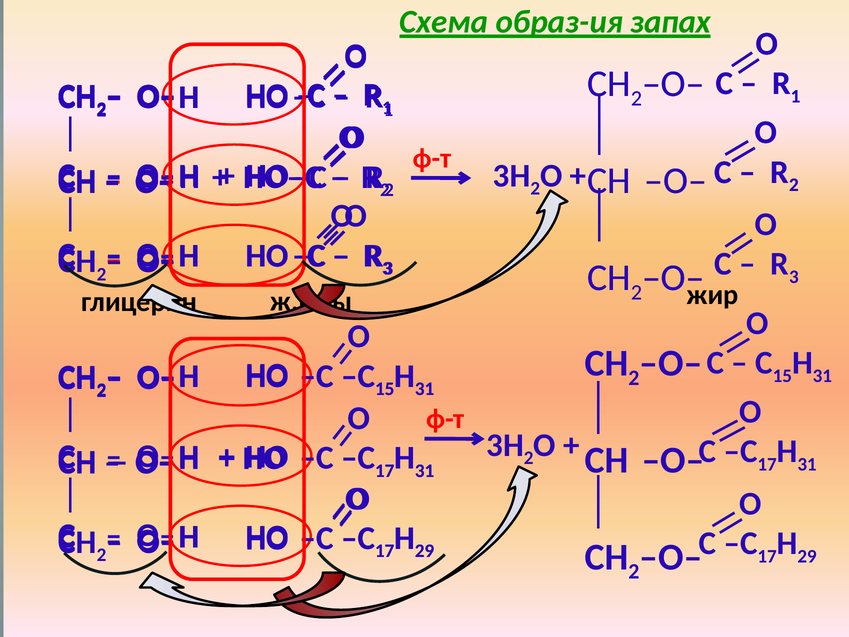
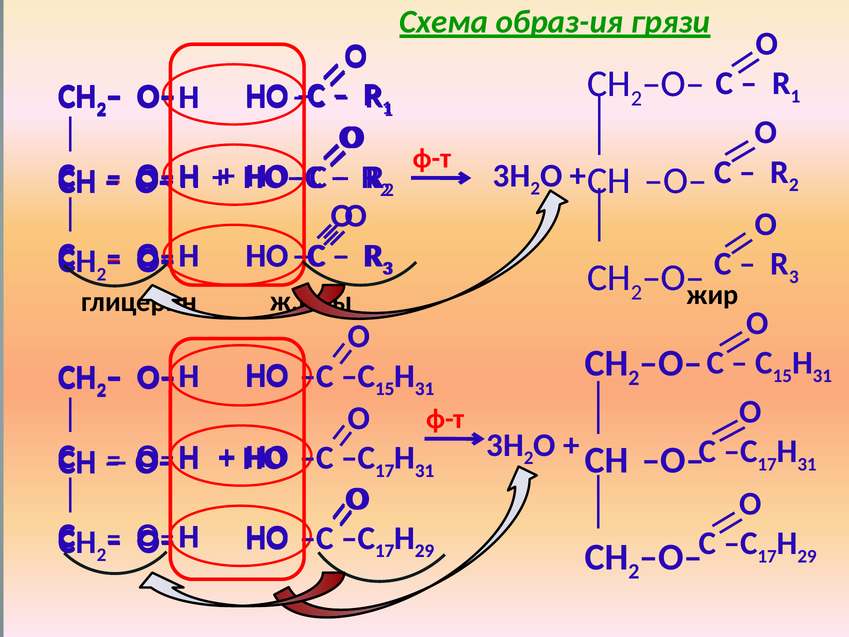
запах: запах -> грязи
